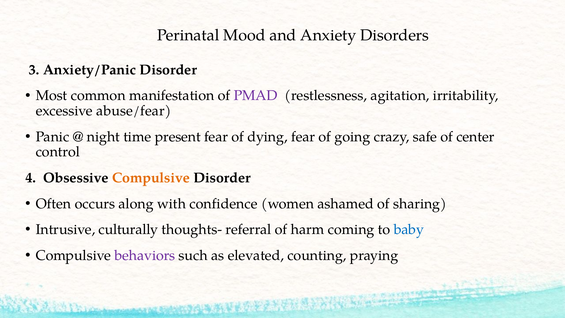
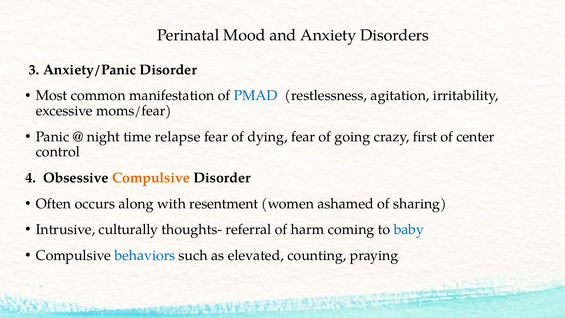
PMAD colour: purple -> blue
abuse/fear: abuse/fear -> moms/fear
present: present -> relapse
safe: safe -> first
confidence: confidence -> resentment
behaviors colour: purple -> blue
